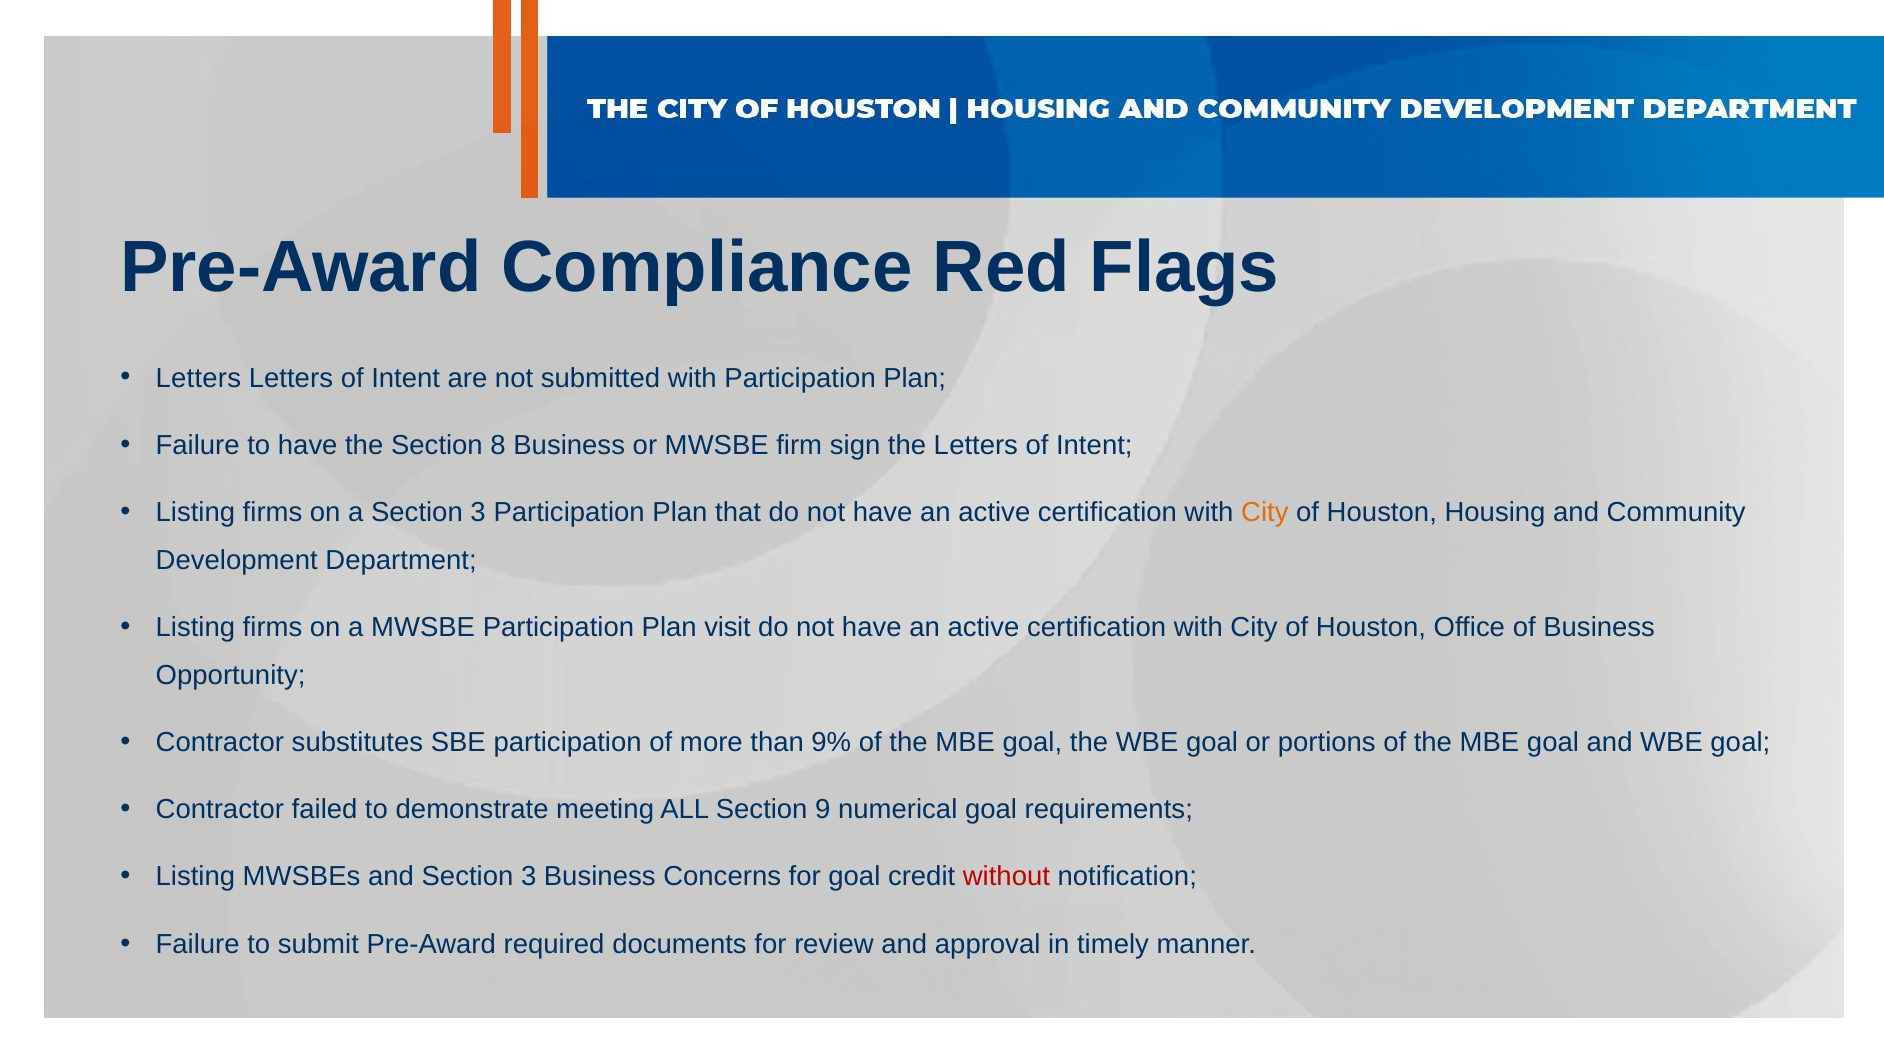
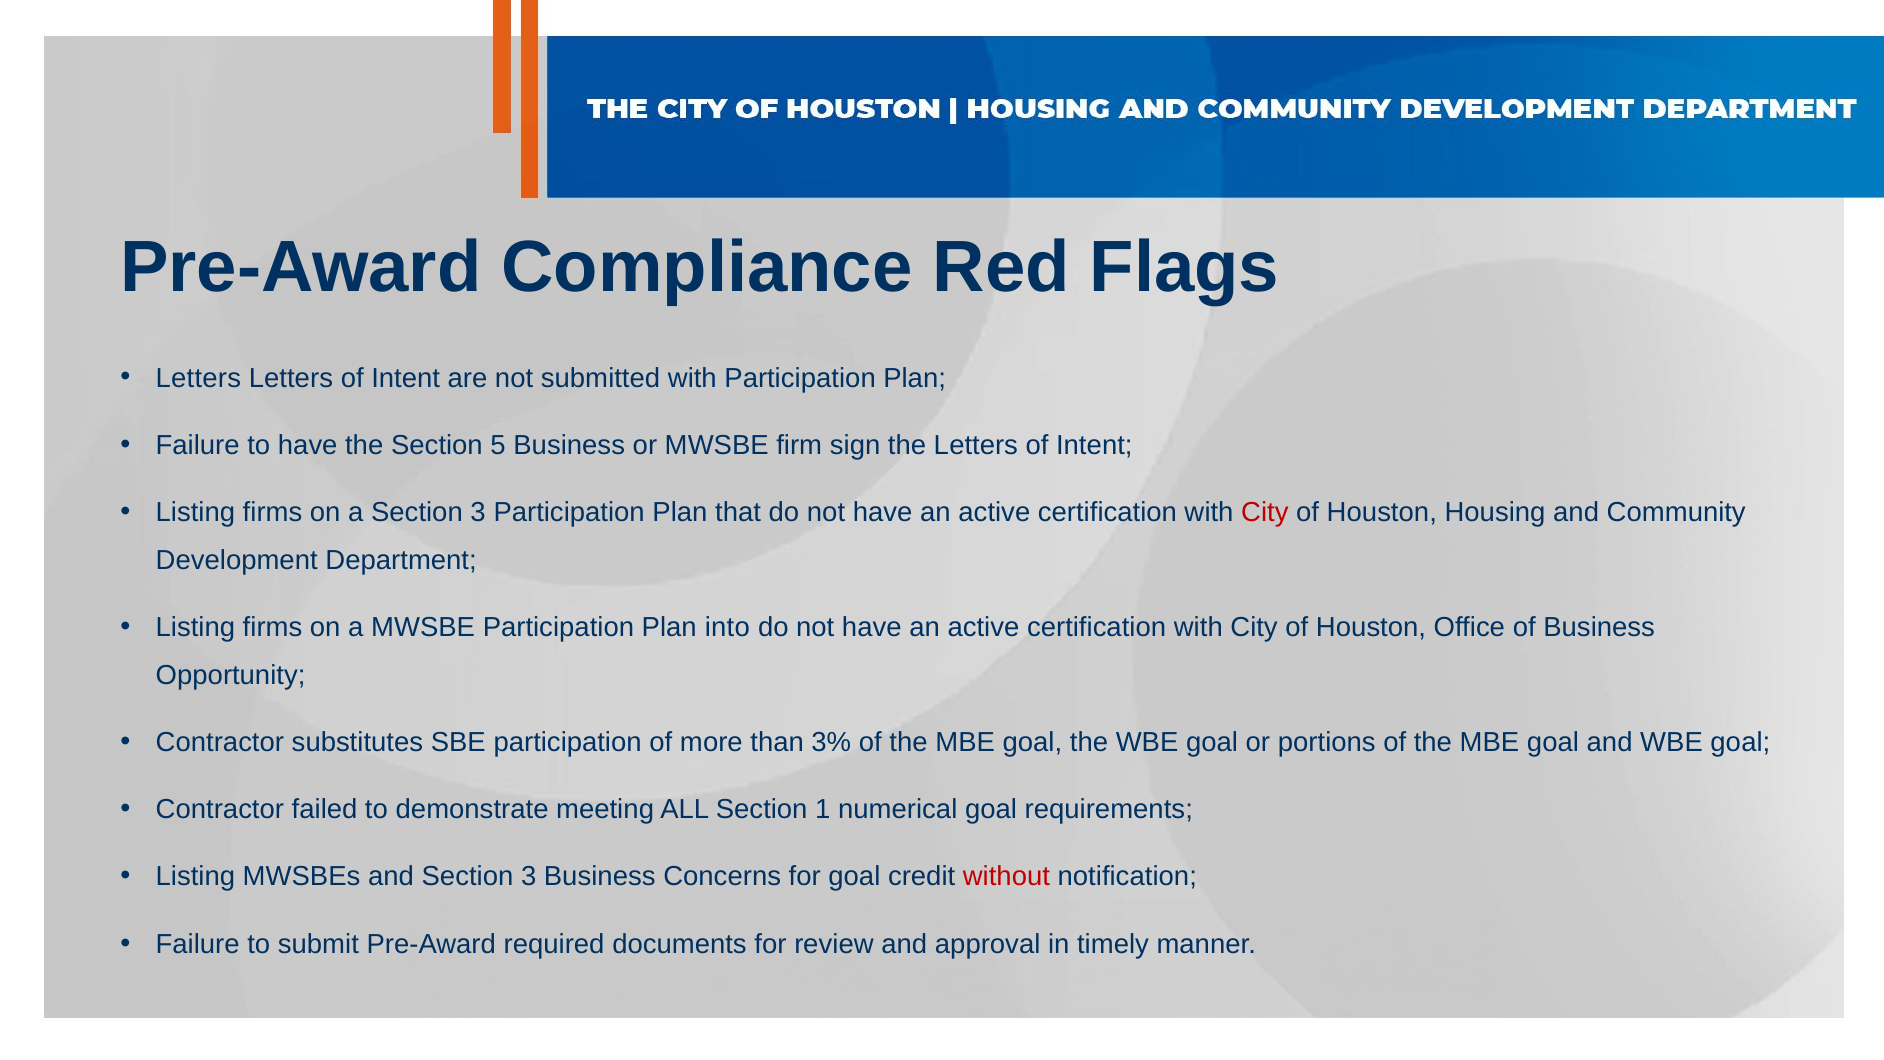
8: 8 -> 5
City at (1265, 512) colour: orange -> red
visit: visit -> into
9%: 9% -> 3%
9: 9 -> 1
